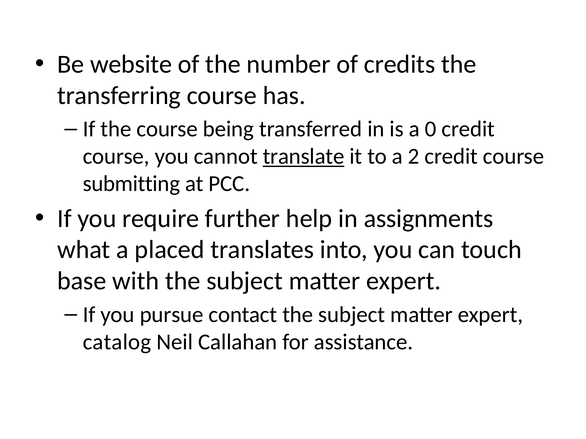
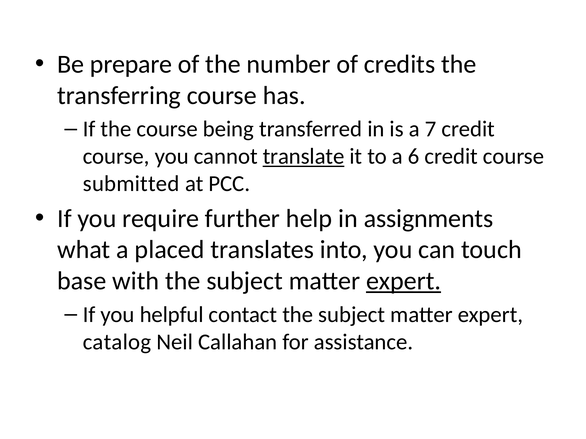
website: website -> prepare
0: 0 -> 7
2: 2 -> 6
submitting: submitting -> submitted
expert at (403, 281) underline: none -> present
pursue: pursue -> helpful
